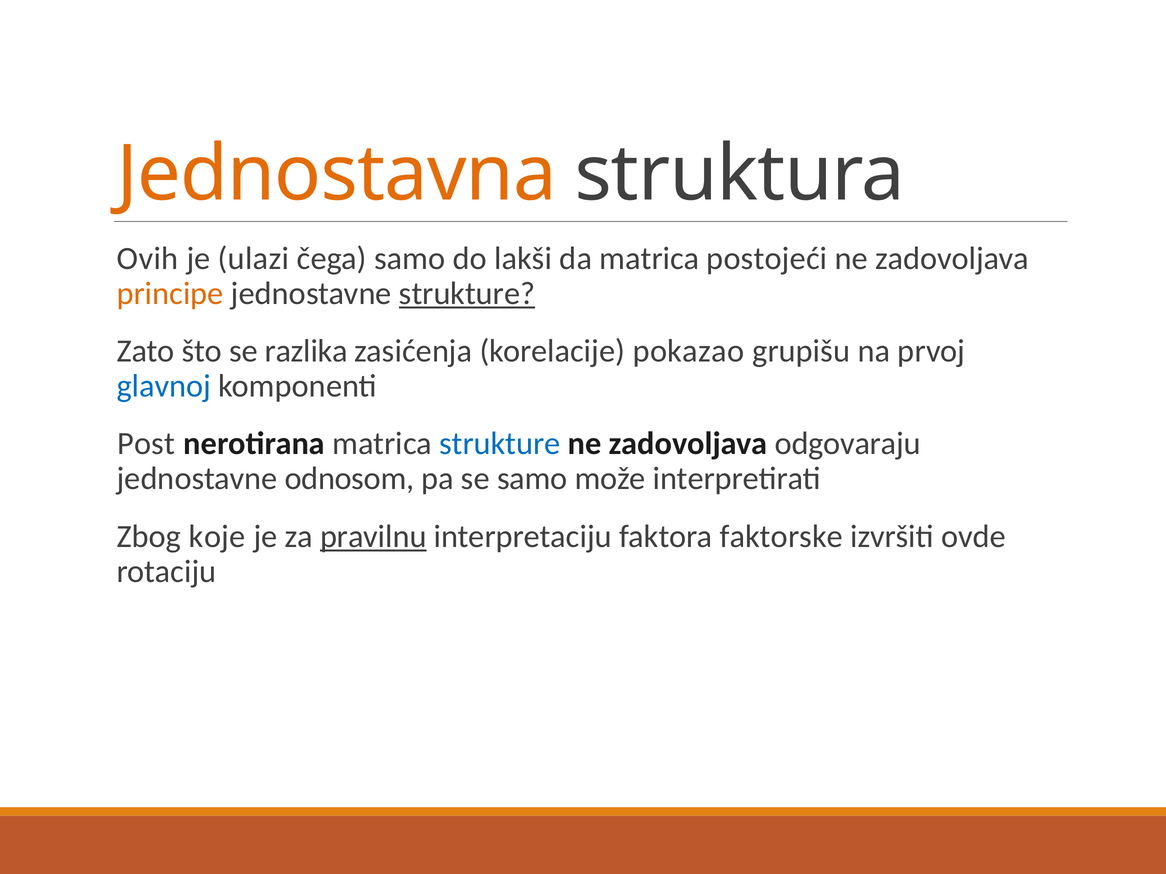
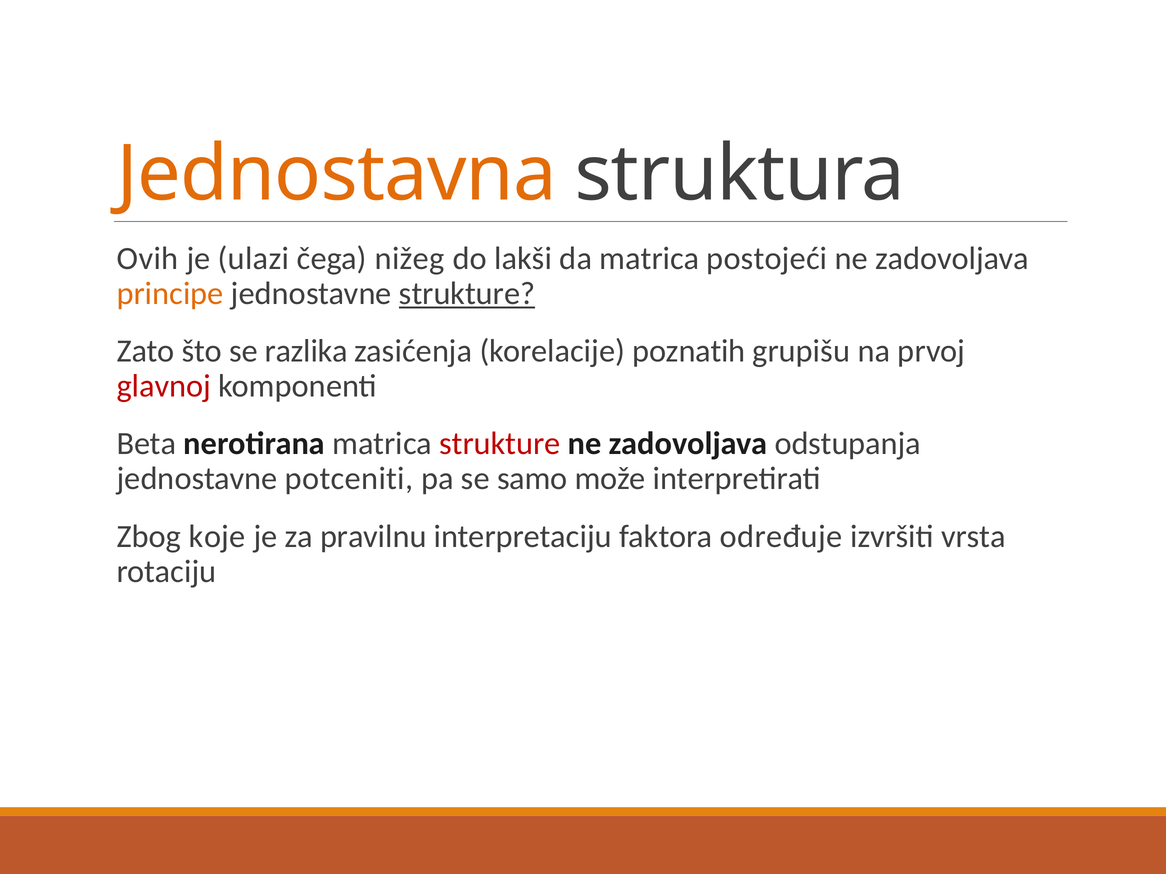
čega samo: samo -> nižeg
pokazao: pokazao -> poznatih
glavnoj colour: blue -> red
Post: Post -> Beta
strukture at (500, 444) colour: blue -> red
odgovaraju: odgovaraju -> odstupanja
odnosom: odnosom -> potceniti
pravilnu underline: present -> none
faktorske: faktorske -> određuje
ovde: ovde -> vrsta
